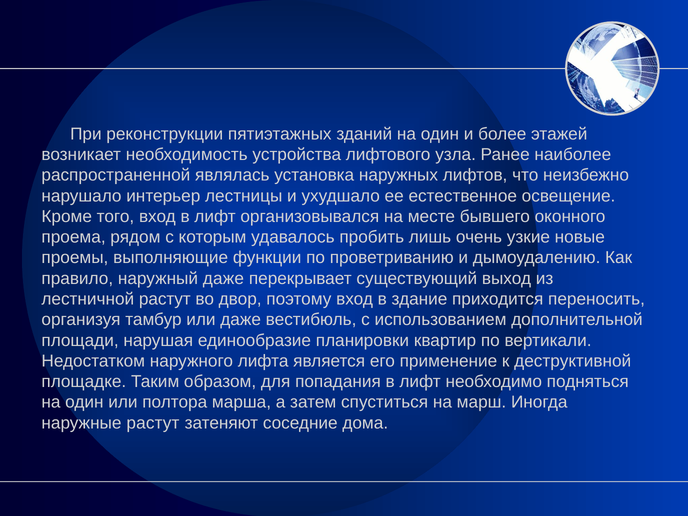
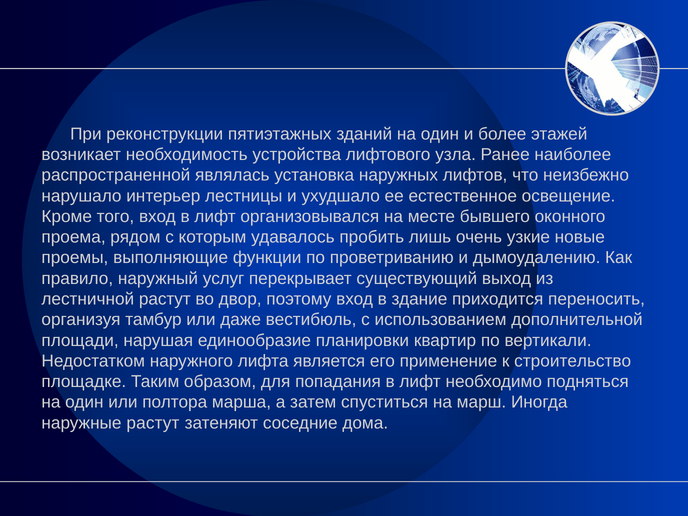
наружный даже: даже -> услуг
деструктивной: деструктивной -> строительство
